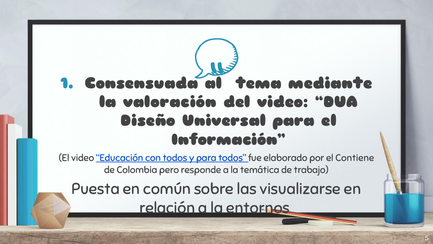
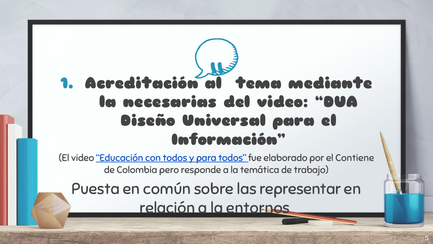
Consensuada: Consensuada -> Acreditación
valoración: valoración -> necesarias
visualizarse: visualizarse -> representar
